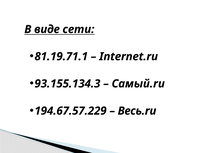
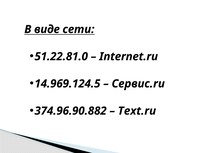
81.19.71.1: 81.19.71.1 -> 51.22.81.0
93.155.134.3: 93.155.134.3 -> 14.969.124.5
Самый.ru: Самый.ru -> Сервис.ru
194.67.57.229: 194.67.57.229 -> 374.96.90.882
Весь.ru: Весь.ru -> Text.ru
